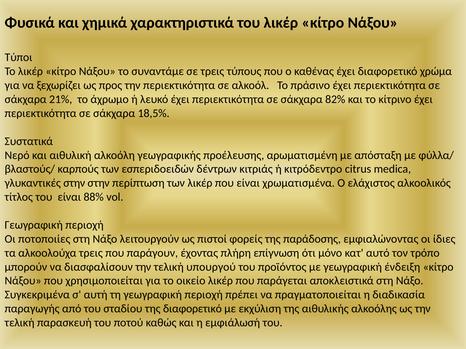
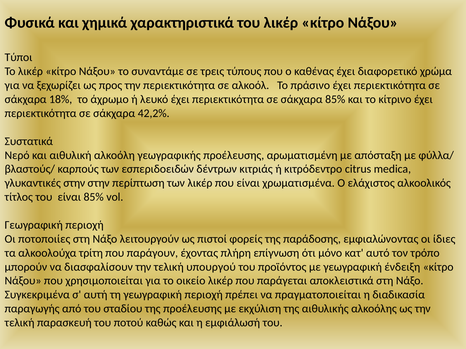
21%: 21% -> 18%
σάκχαρα 82%: 82% -> 85%
18,5%: 18,5% -> 42,2%
είναι 88%: 88% -> 85%
αλκοολούχα τρεις: τρεις -> τρίτη
της διαφορετικό: διαφορετικό -> προέλευσης
